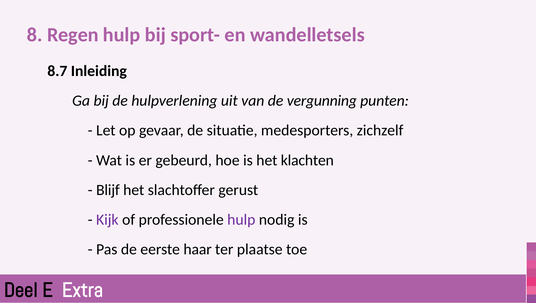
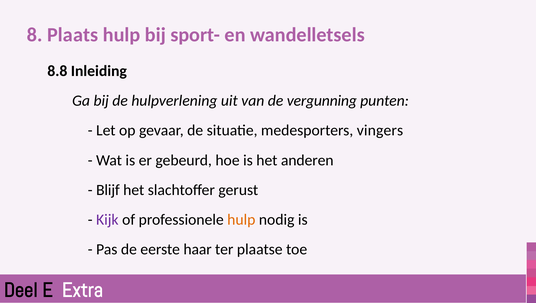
Regen: Regen -> Plaats
8.7: 8.7 -> 8.8
zichzelf: zichzelf -> vingers
klachten: klachten -> anderen
hulp at (241, 220) colour: purple -> orange
